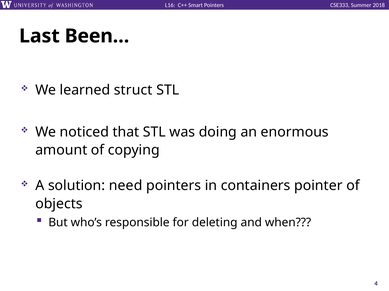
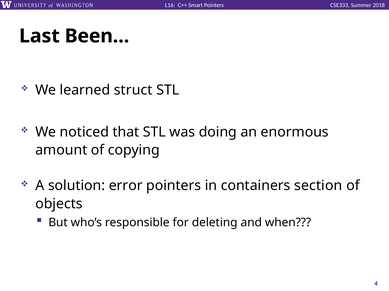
need: need -> error
pointer: pointer -> section
